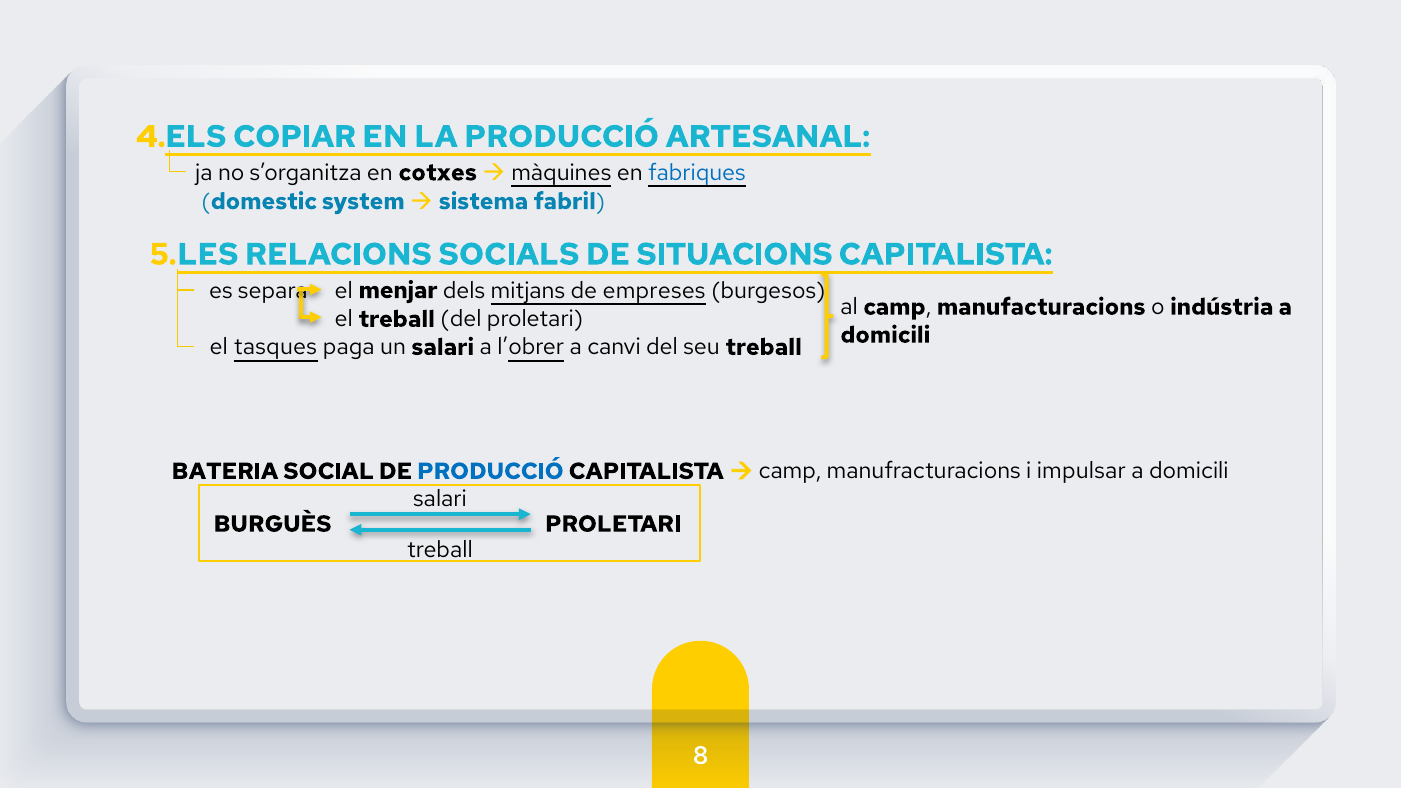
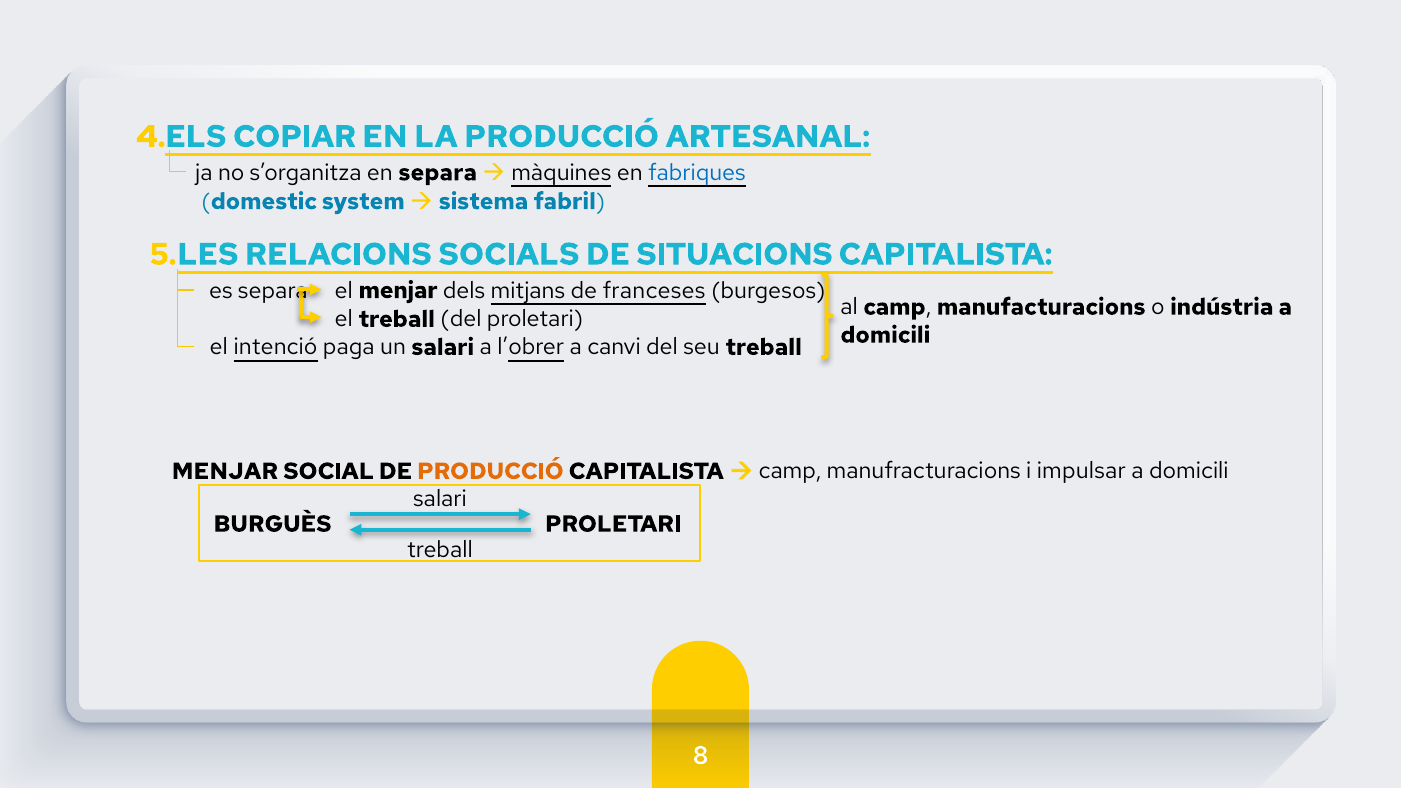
en cotxes: cotxes -> separa
empreses: empreses -> franceses
tasques: tasques -> intenció
BATERIA at (225, 471): BATERIA -> MENJAR
PRODUCCIÓ at (490, 471) colour: blue -> orange
